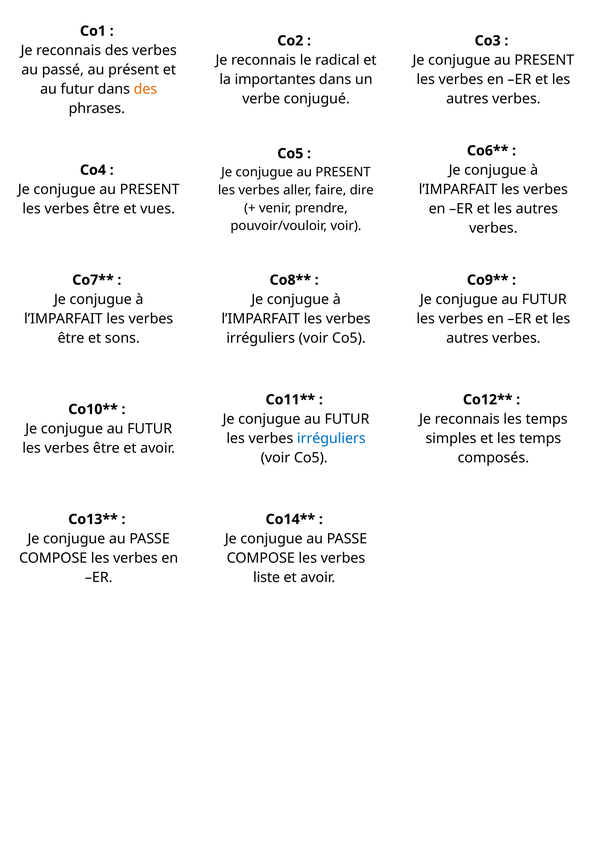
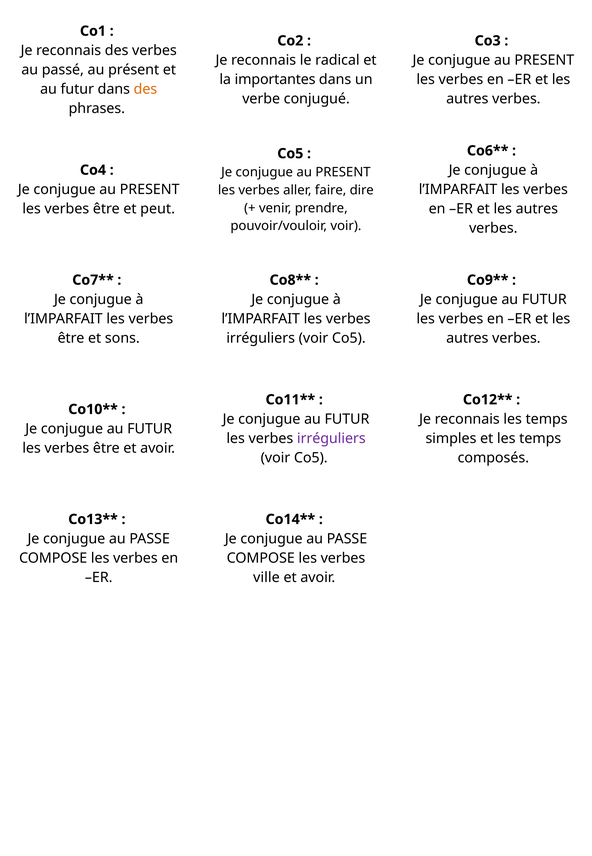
vues: vues -> peut
irréguliers at (331, 438) colour: blue -> purple
liste: liste -> ville
